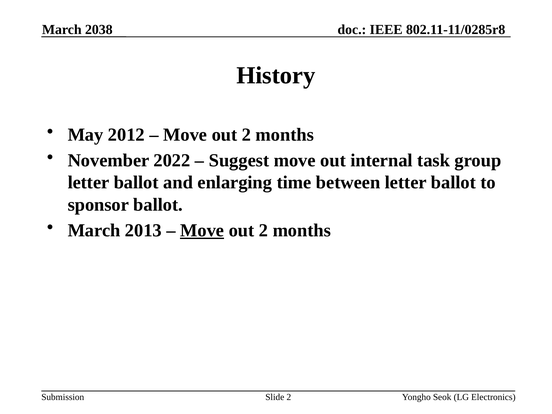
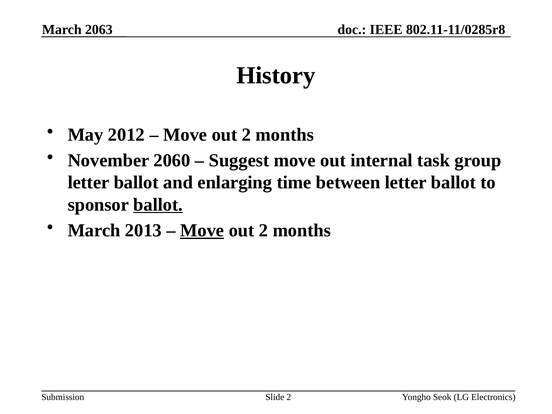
2038: 2038 -> 2063
2022: 2022 -> 2060
ballot at (158, 205) underline: none -> present
